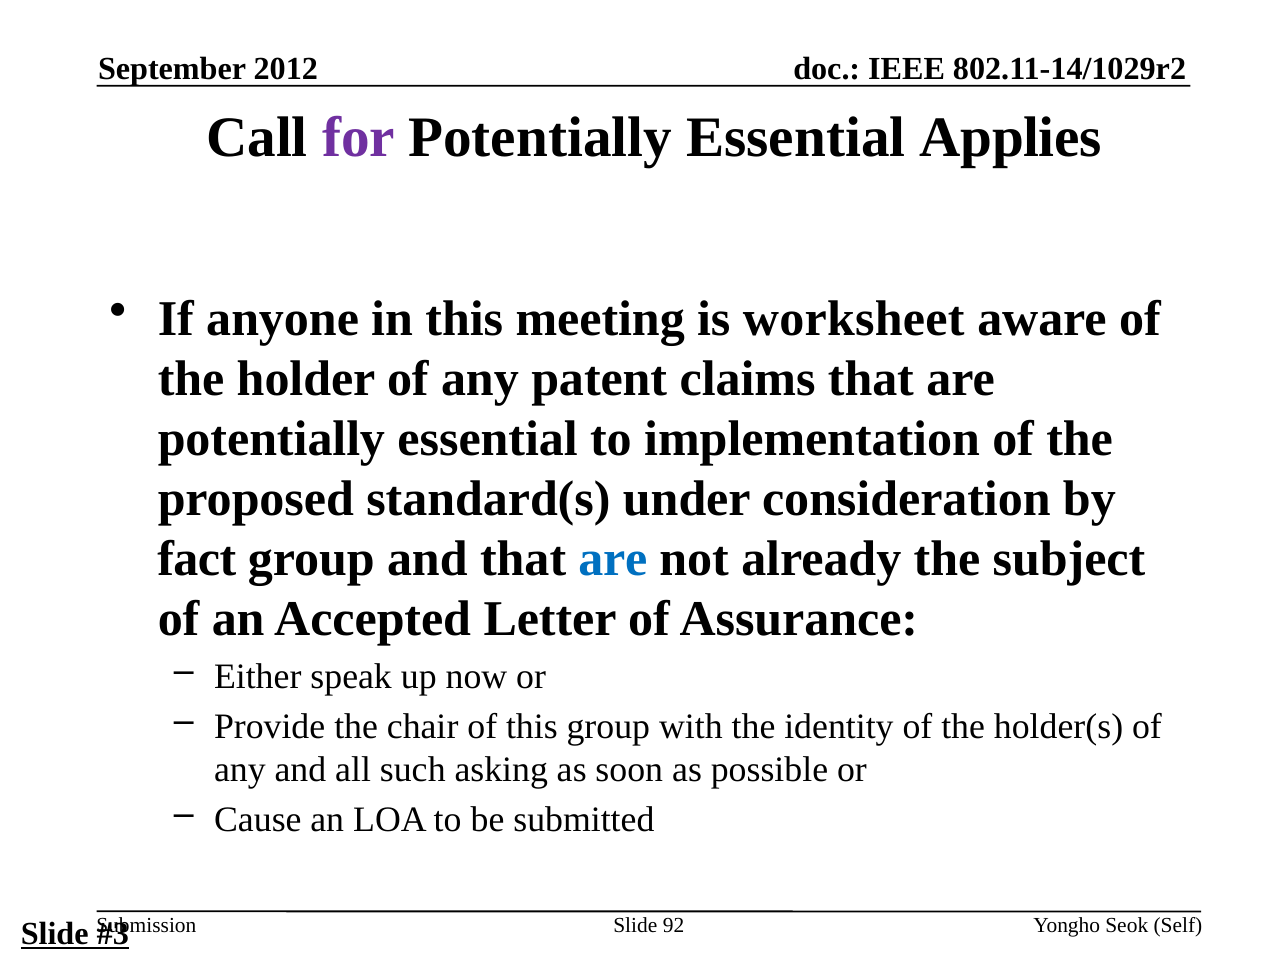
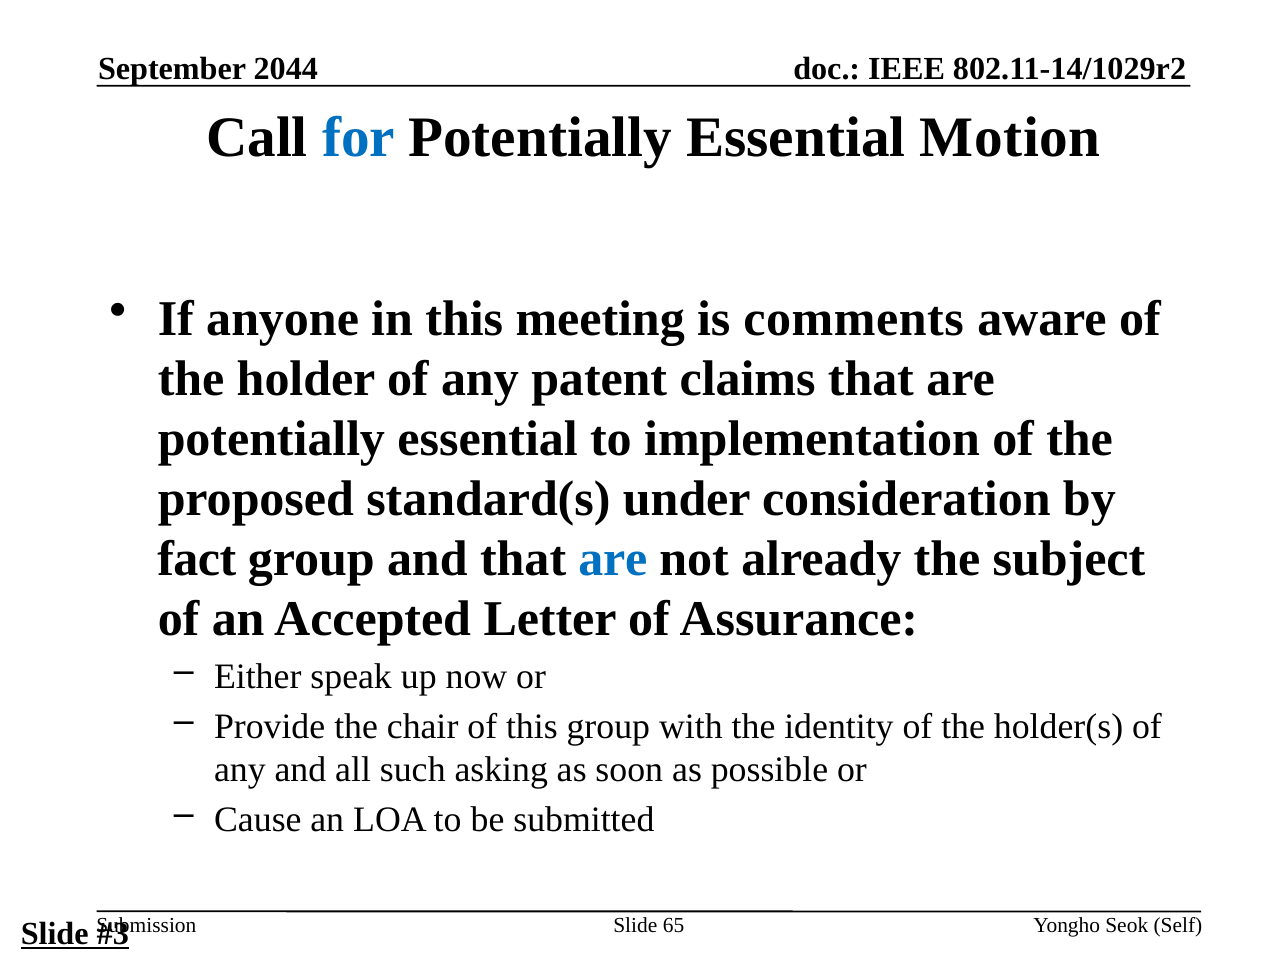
2012: 2012 -> 2044
for colour: purple -> blue
Applies: Applies -> Motion
worksheet: worksheet -> comments
92: 92 -> 65
